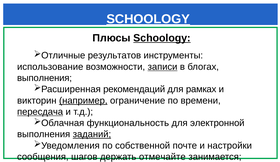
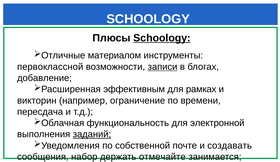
SCHOOLOGY at (148, 19) underline: present -> none
результатов: результатов -> материалом
использование: использование -> первоклассной
выполнения at (44, 78): выполнения -> добавление
рекомендаций: рекомендаций -> эффективным
например underline: present -> none
пересдача underline: present -> none
настройки: настройки -> создавать
шагов: шагов -> набор
